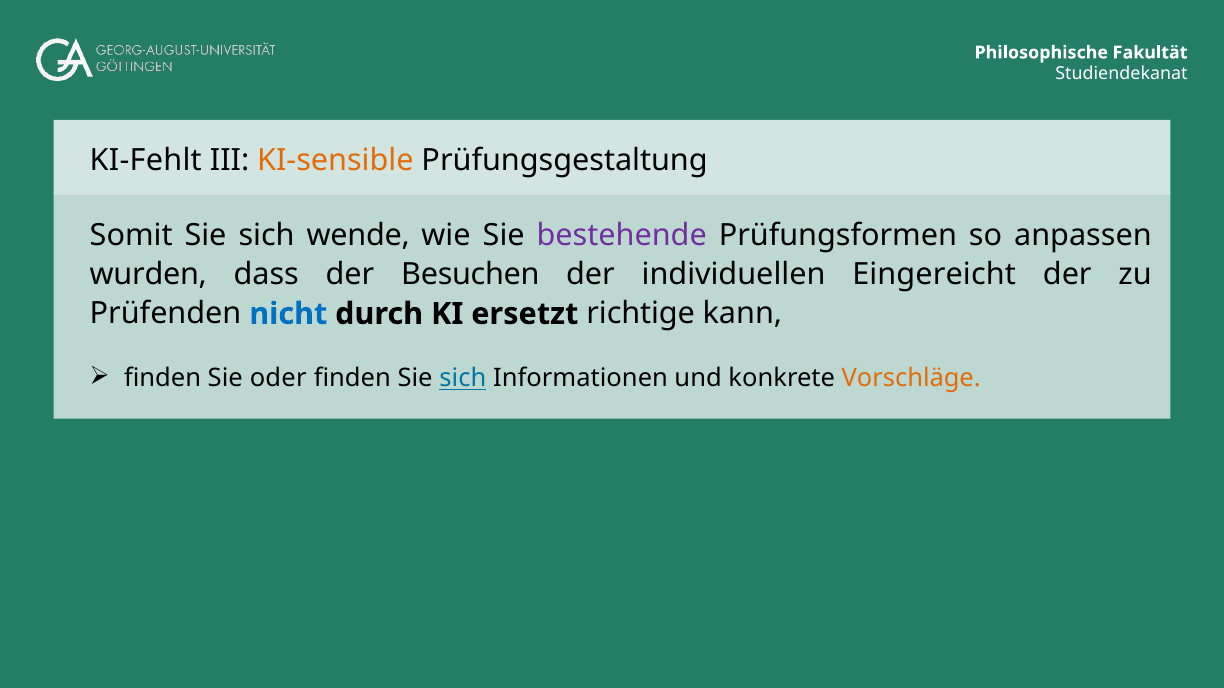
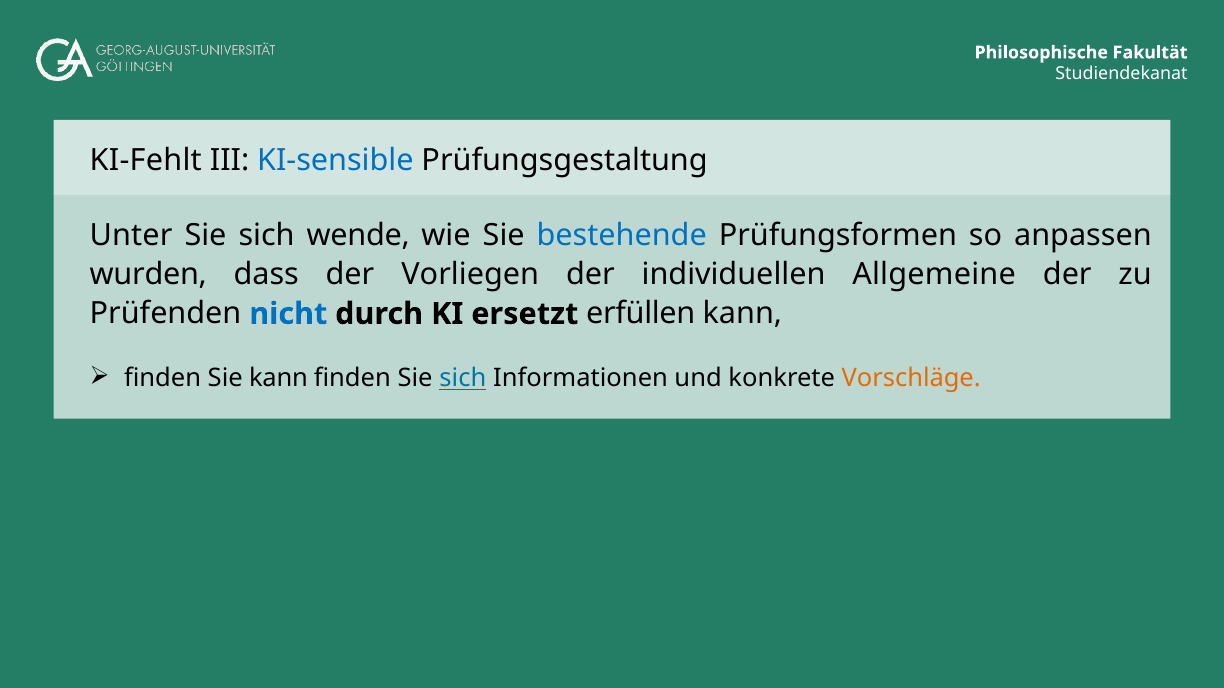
KI-sensible colour: orange -> blue
Somit: Somit -> Unter
bestehende colour: purple -> blue
Besuchen: Besuchen -> Vorliegen
Eingereicht: Eingereicht -> Allgemeine
richtige: richtige -> erfüllen
Sie oder: oder -> kann
